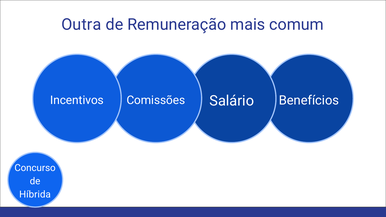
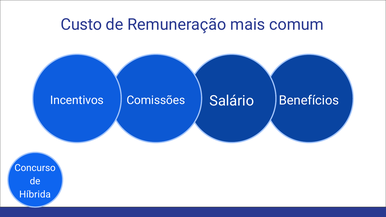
Outra: Outra -> Custo
